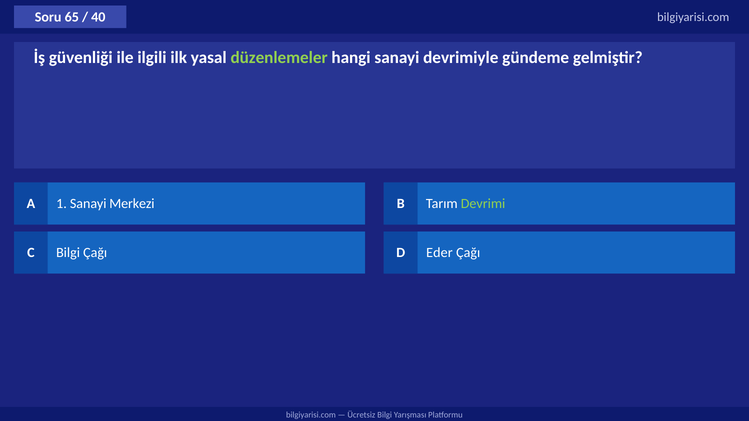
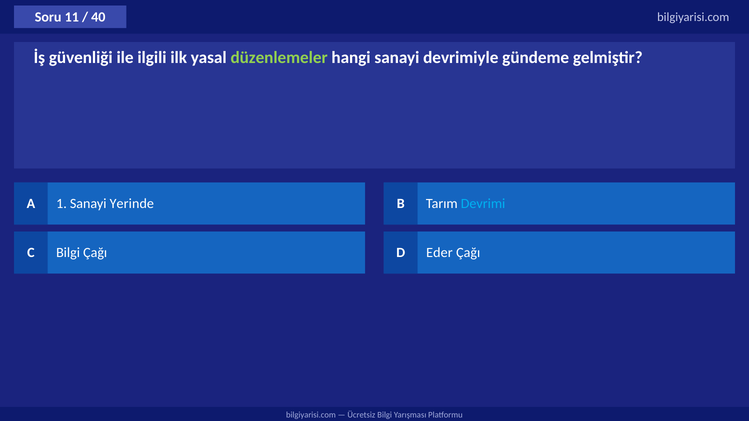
65: 65 -> 11
Merkezi: Merkezi -> Yerinde
Devrimi colour: light green -> light blue
